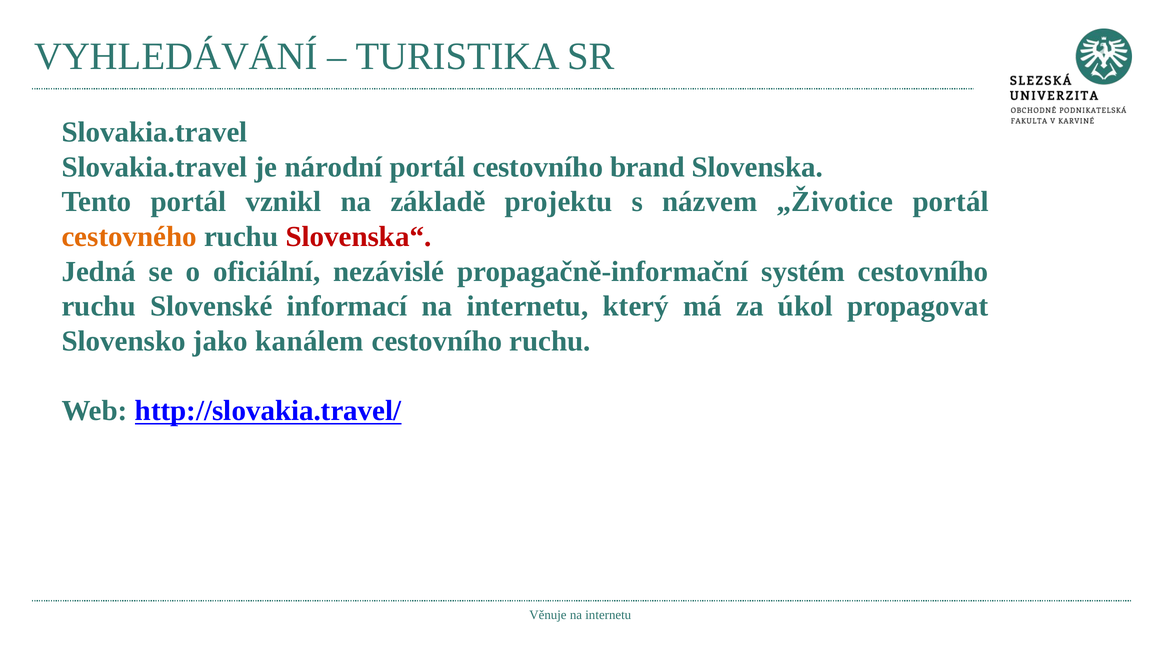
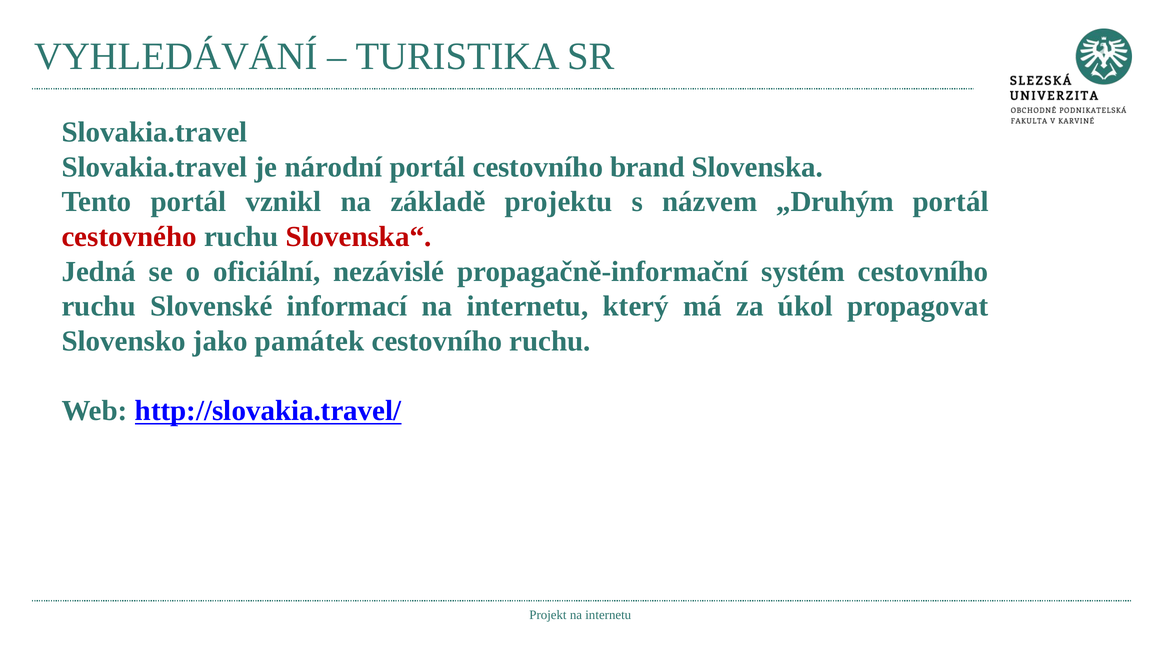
„Životice: „Životice -> „Druhým
cestovného colour: orange -> red
kanálem: kanálem -> památek
Věnuje: Věnuje -> Projekt
